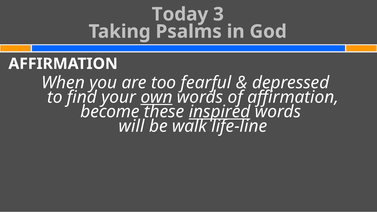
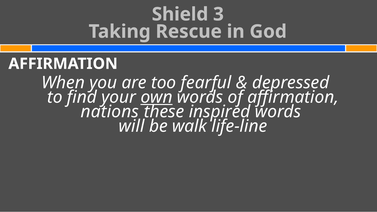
Today: Today -> Shield
Psalms: Psalms -> Rescue
become: become -> nations
inspired underline: present -> none
